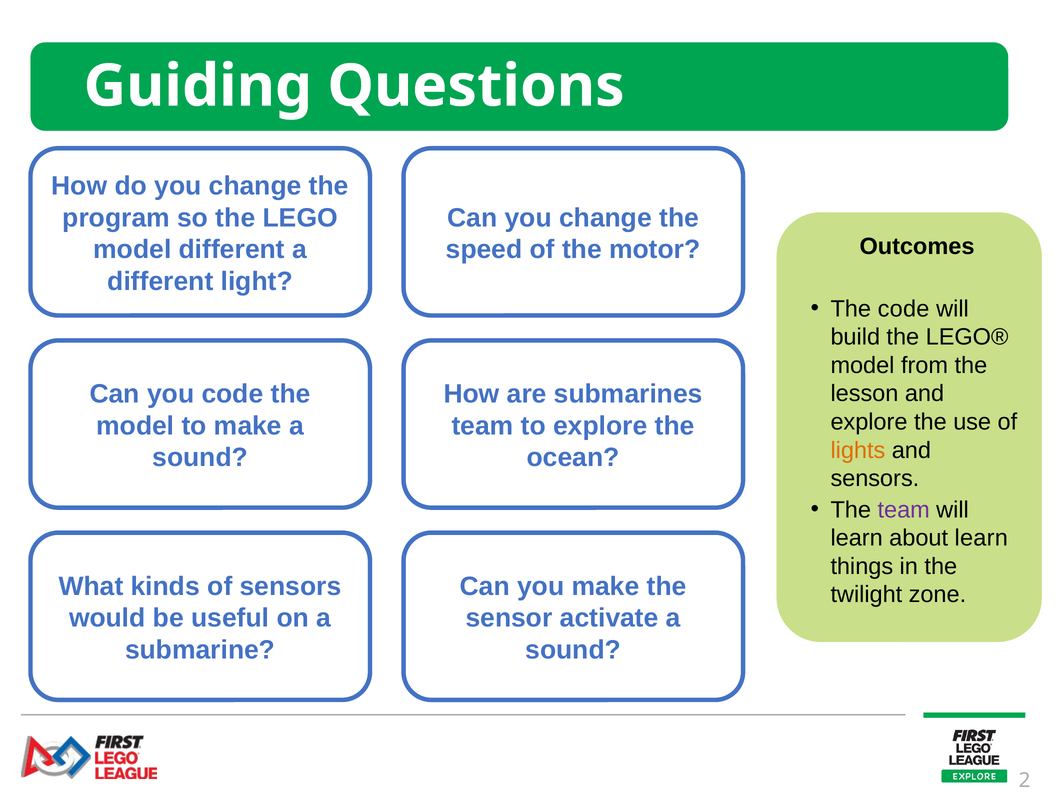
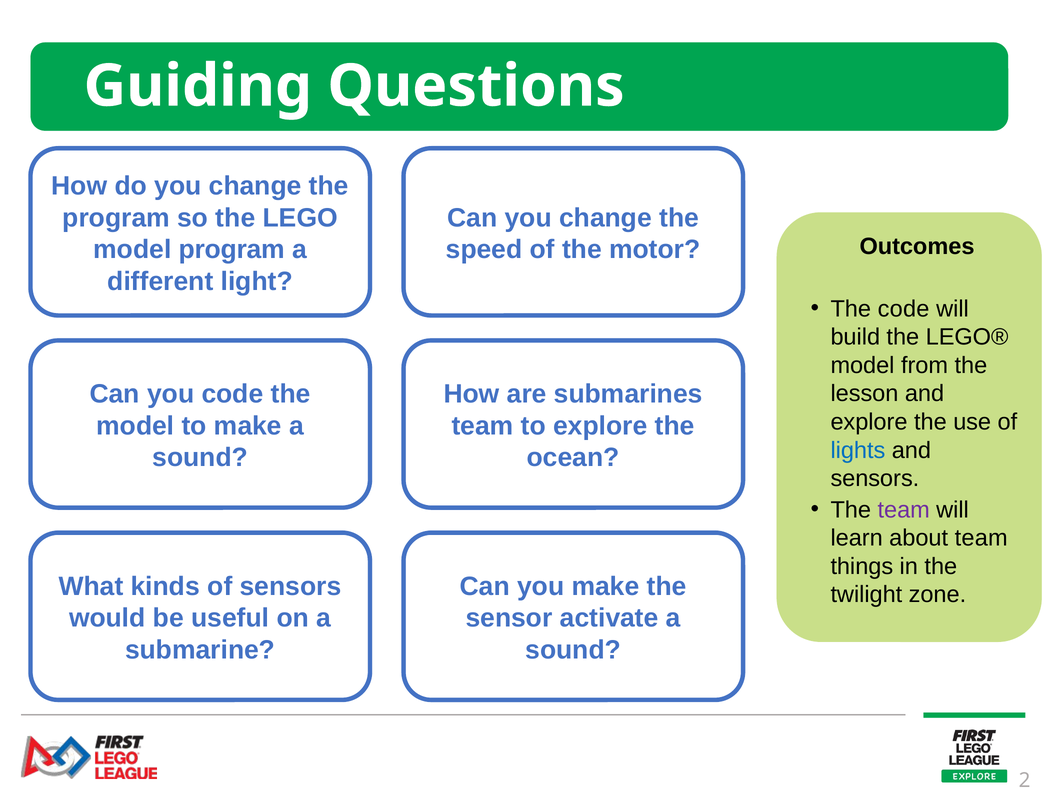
model different: different -> program
lights colour: orange -> blue
about learn: learn -> team
